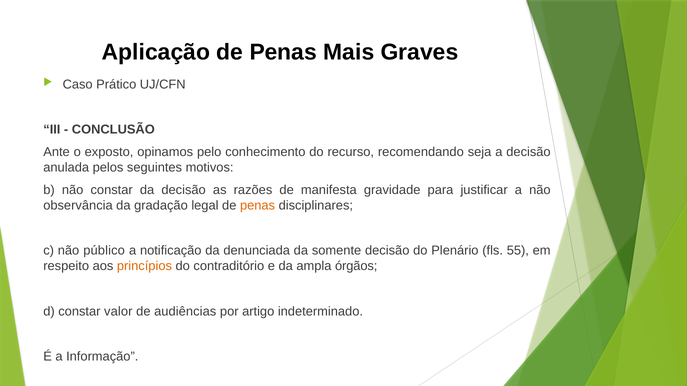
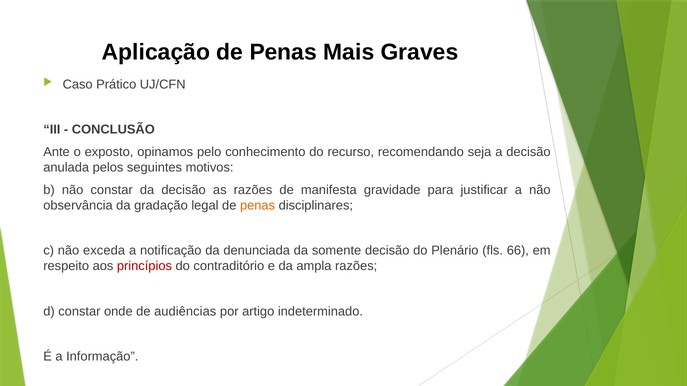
público: público -> exceda
55: 55 -> 66
princípios colour: orange -> red
ampla órgãos: órgãos -> razões
valor: valor -> onde
